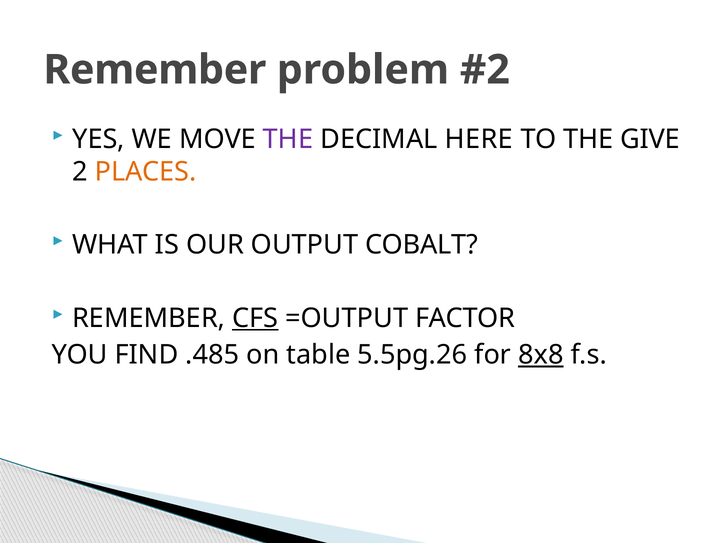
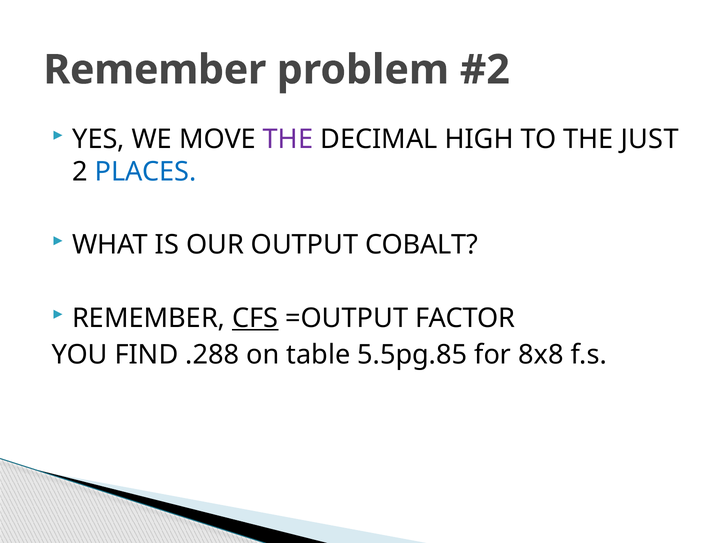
HERE: HERE -> HIGH
GIVE: GIVE -> JUST
PLACES colour: orange -> blue
.485: .485 -> .288
5.5pg.26: 5.5pg.26 -> 5.5pg.85
8x8 underline: present -> none
